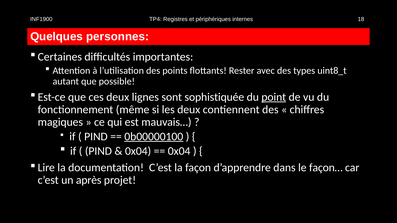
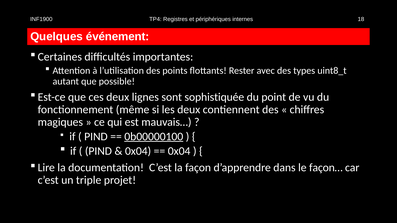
personnes: personnes -> événement
point underline: present -> none
après: après -> triple
